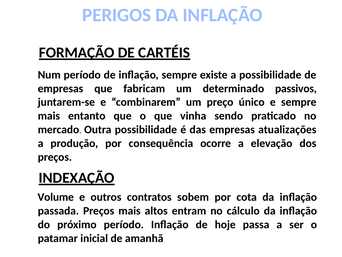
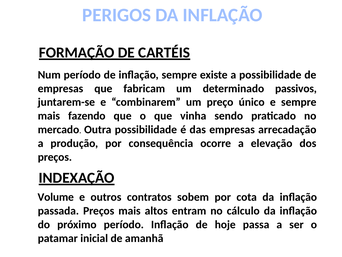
entanto: entanto -> fazendo
atualizações: atualizações -> arrecadação
